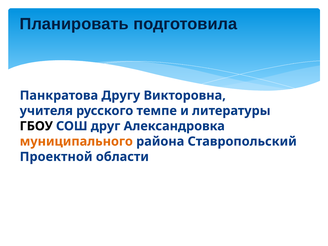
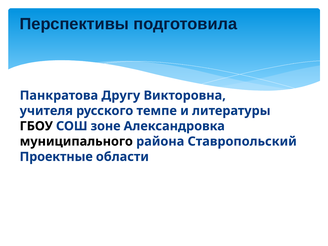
Планировать: Планировать -> Перспективы
друг: друг -> зоне
муниципального colour: orange -> black
Проектной: Проектной -> Проектные
